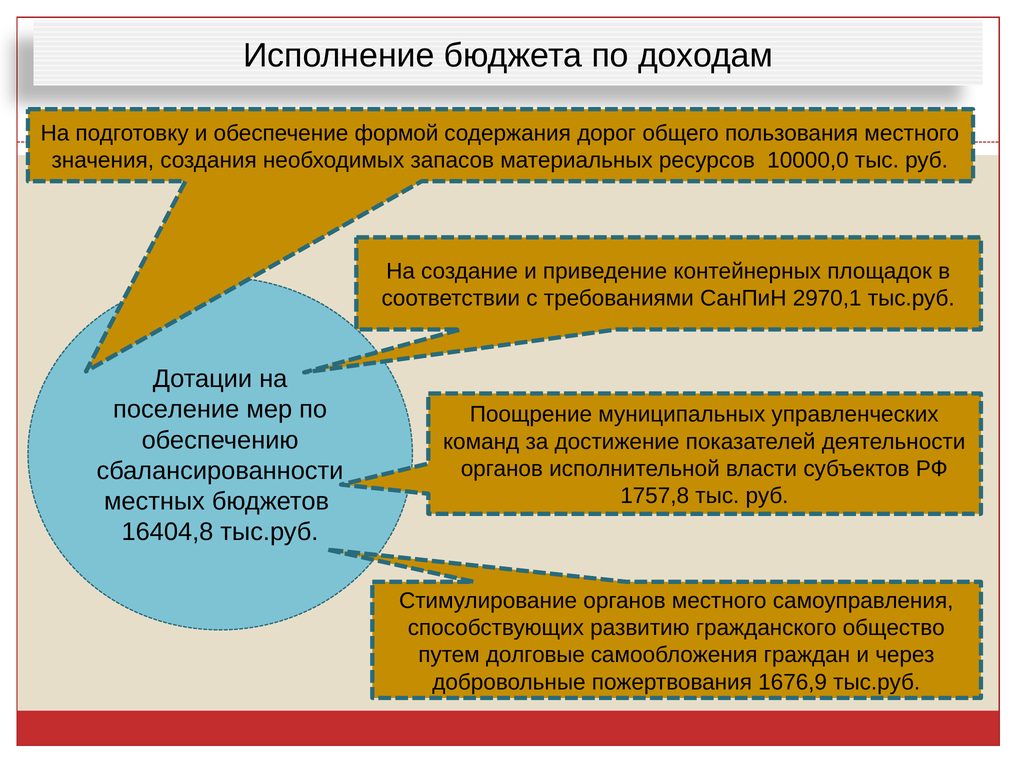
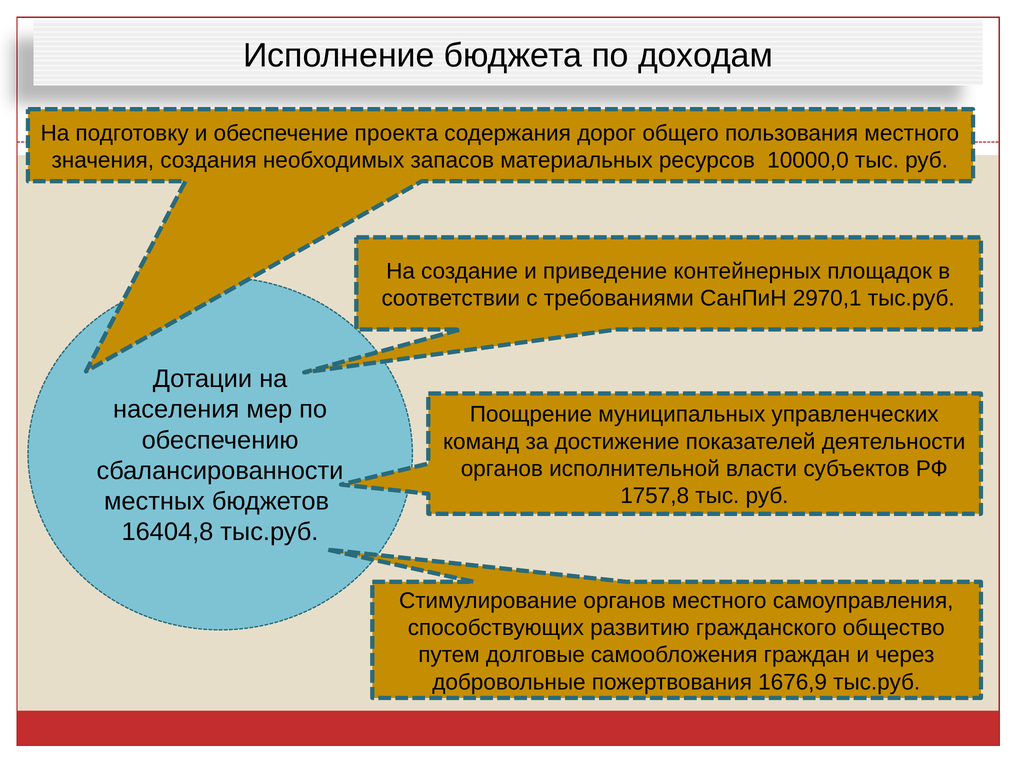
формой: формой -> проекта
поселение: поселение -> населения
